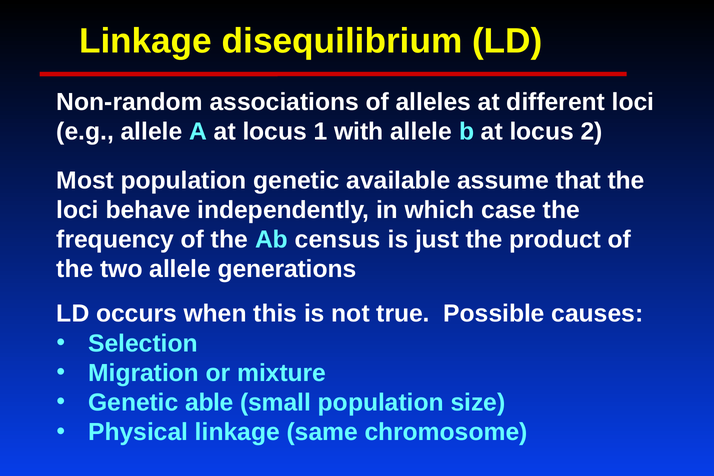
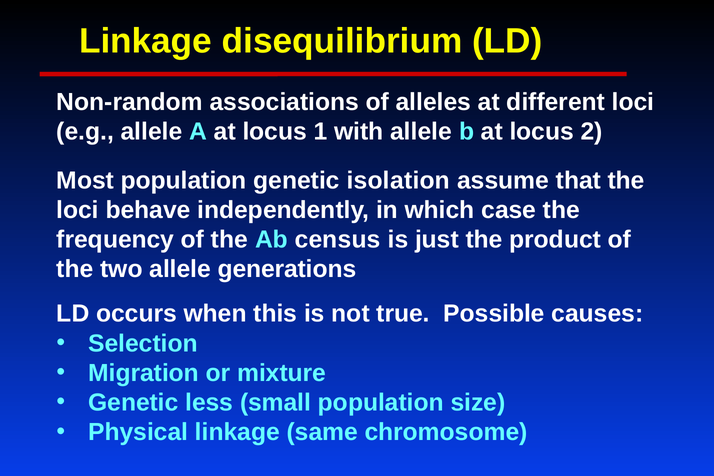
available: available -> isolation
able: able -> less
